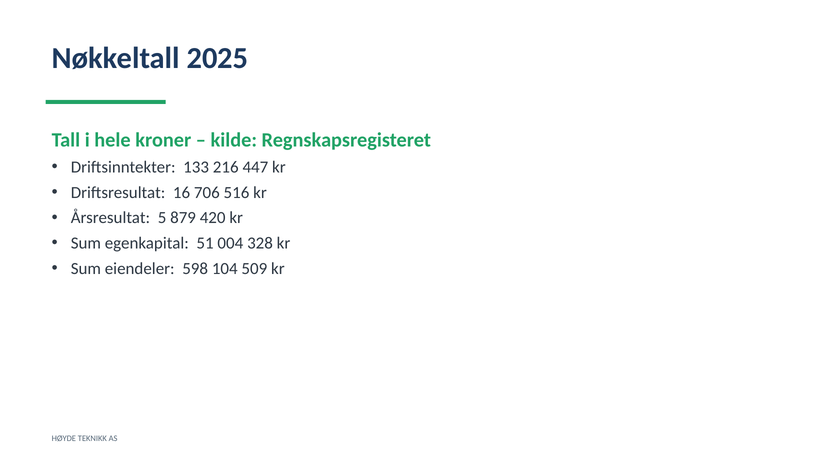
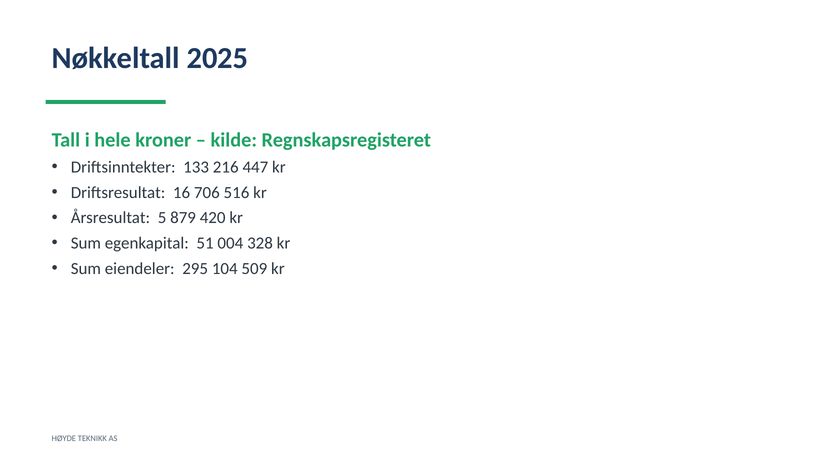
598: 598 -> 295
